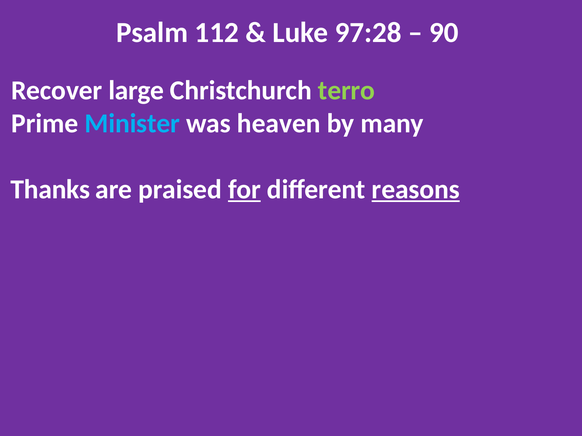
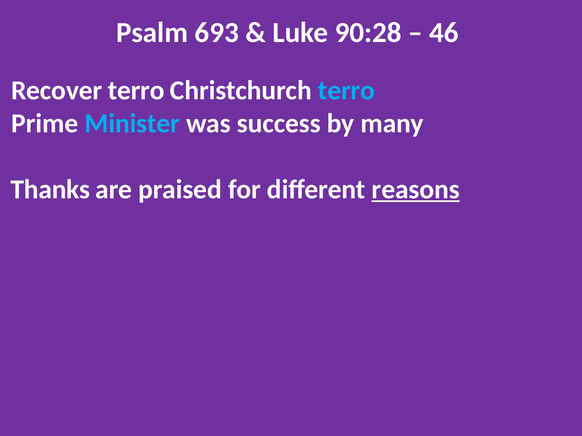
112: 112 -> 693
97:28: 97:28 -> 90:28
90: 90 -> 46
Recover large: large -> terro
terro at (346, 91) colour: light green -> light blue
heaven: heaven -> success
for underline: present -> none
